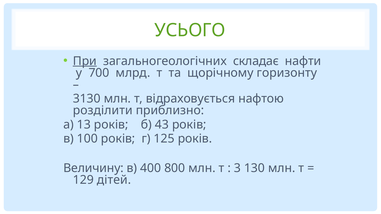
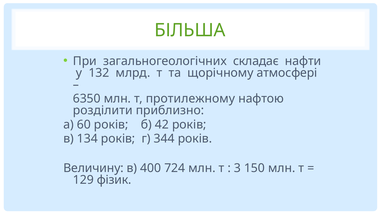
УСЬОГО: УСЬОГО -> БІЛЬША
При underline: present -> none
700: 700 -> 132
горизонту: горизонту -> атмосфері
3130: 3130 -> 6350
відраховується: відраховується -> протилежному
13: 13 -> 60
43: 43 -> 42
100: 100 -> 134
125: 125 -> 344
800: 800 -> 724
130: 130 -> 150
дітей: дітей -> фізик
